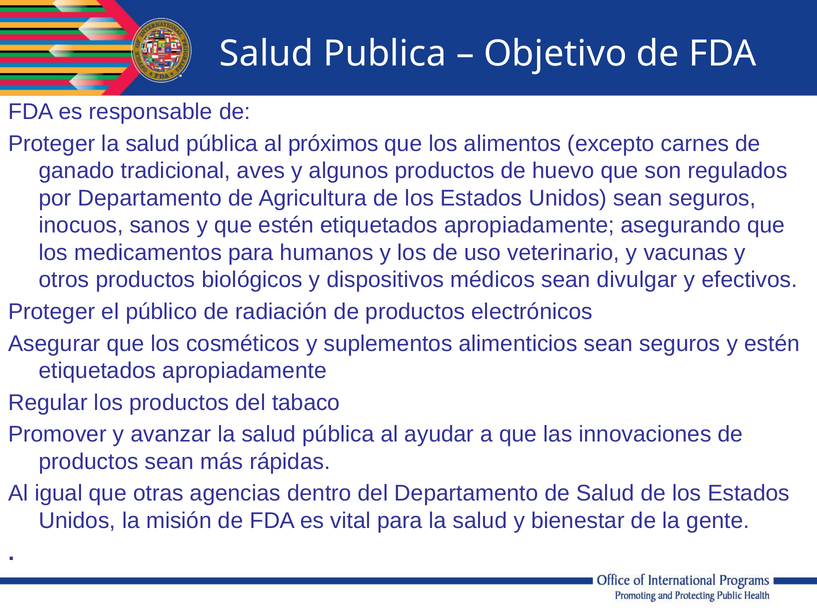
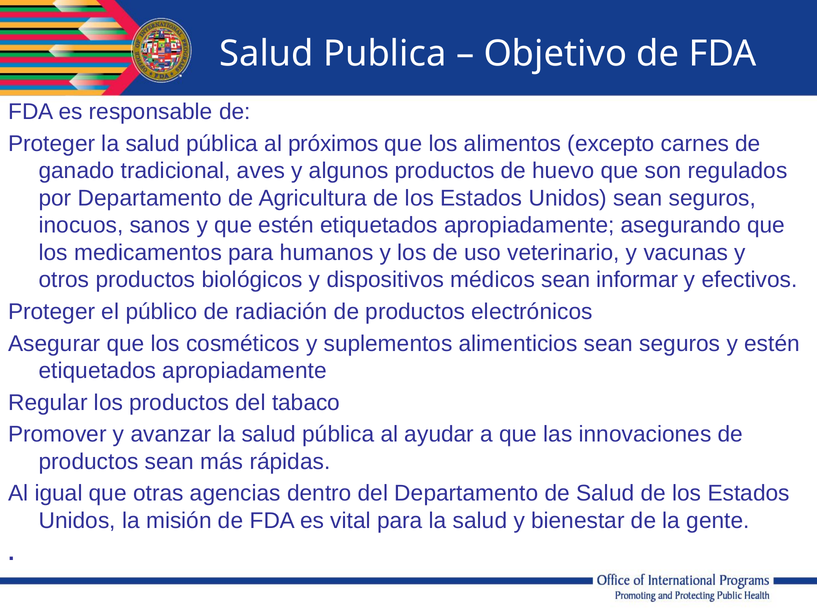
divulgar: divulgar -> informar
